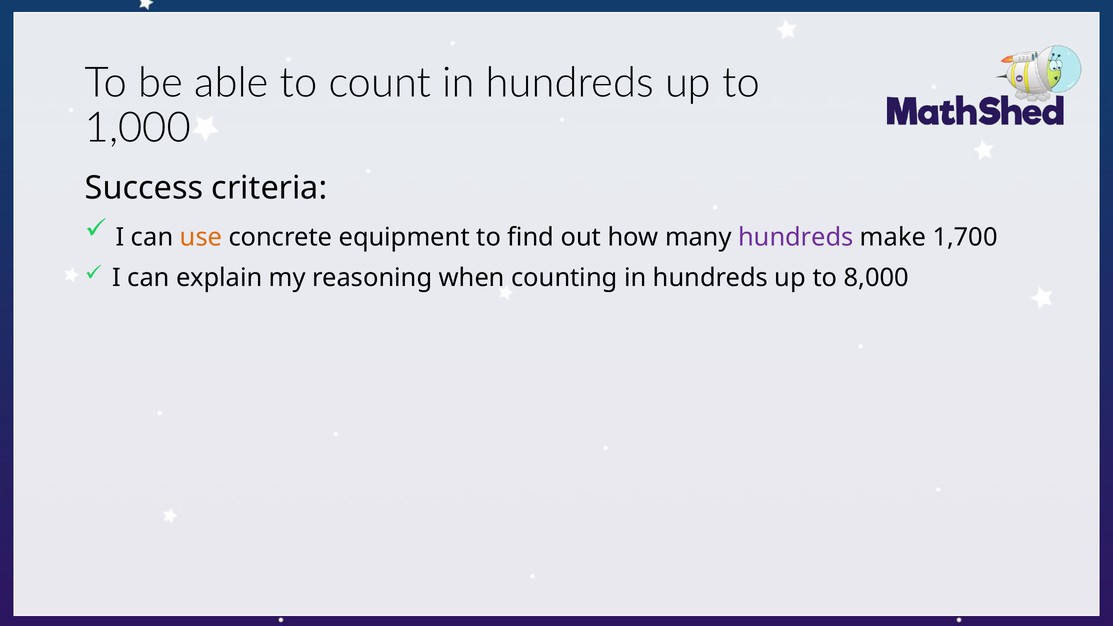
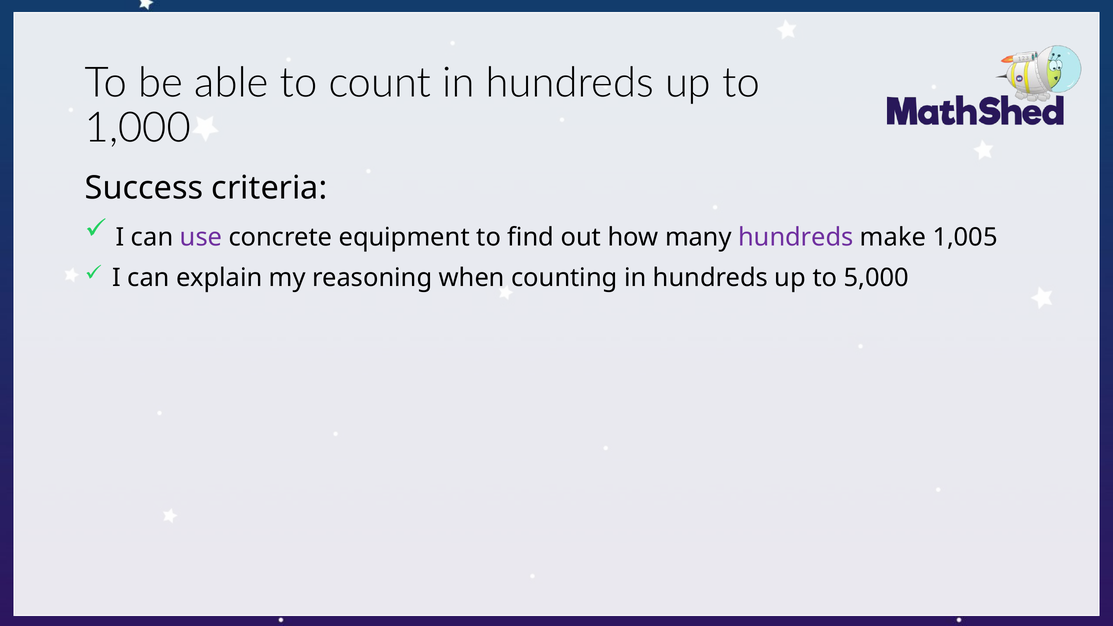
use colour: orange -> purple
1,700: 1,700 -> 1,005
8,000: 8,000 -> 5,000
